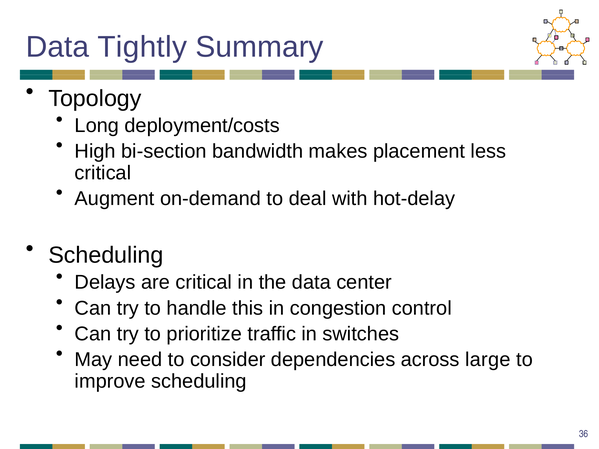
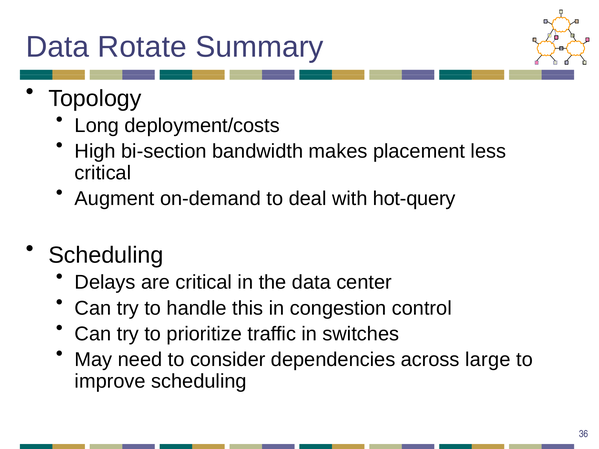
Tightly: Tightly -> Rotate
hot-delay: hot-delay -> hot-query
